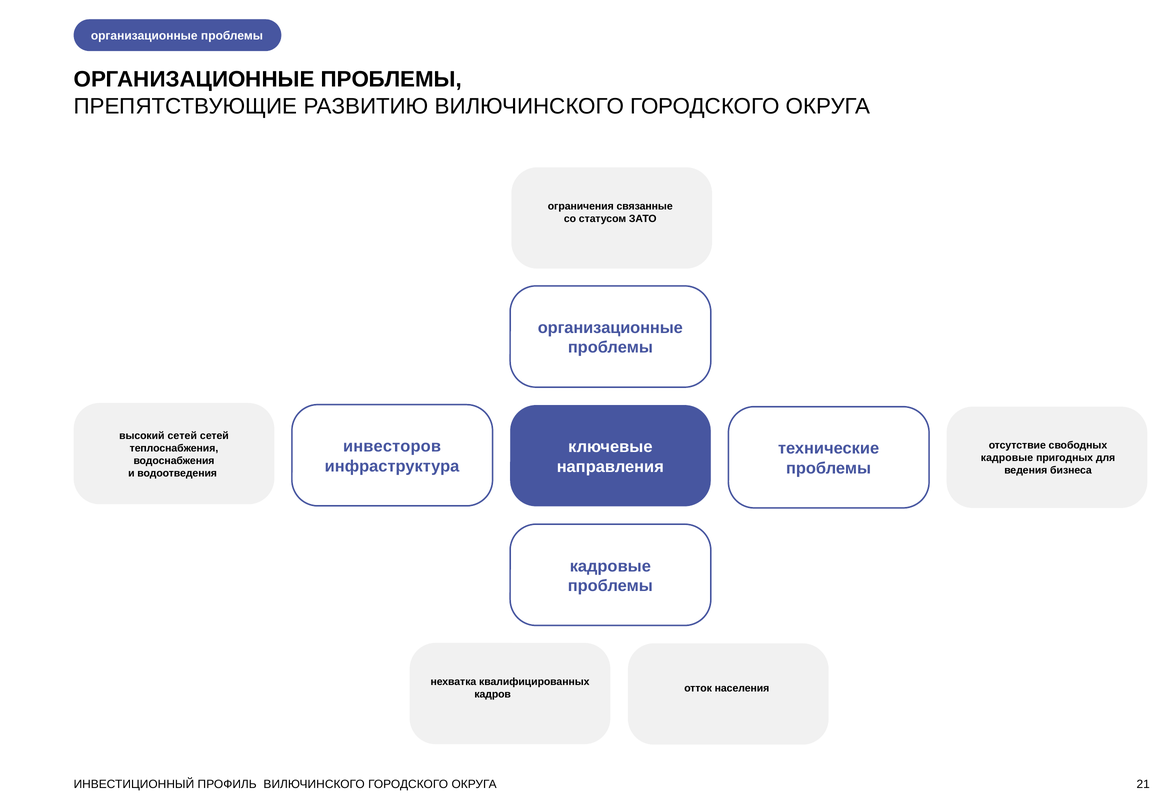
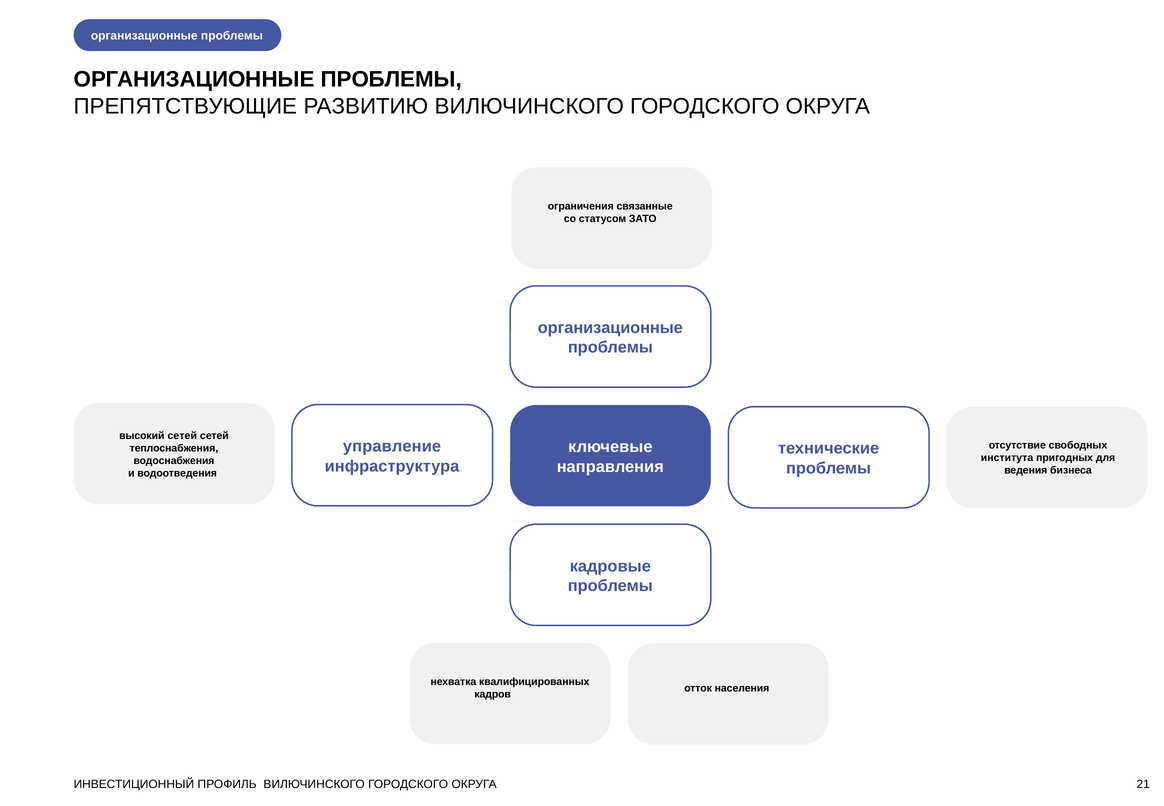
инвесторов: инвесторов -> управление
кадровые at (1007, 458): кадровые -> института
